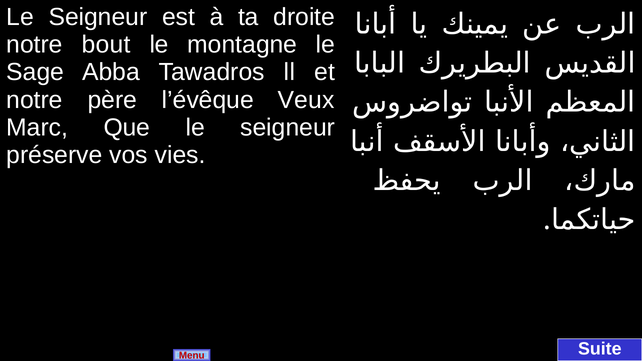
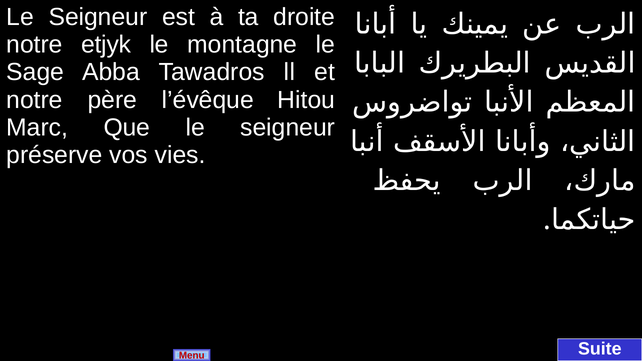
bout: bout -> etjyk
Veux: Veux -> Hitou
